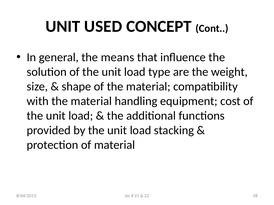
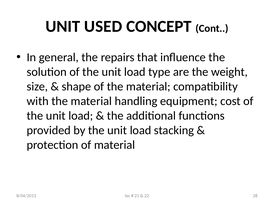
means: means -> repairs
